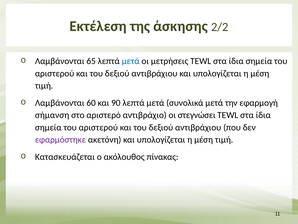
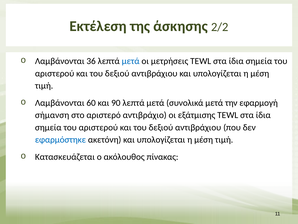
65: 65 -> 36
στεγνώσει: στεγνώσει -> εξάτμισης
εφαρμόστηκε colour: purple -> blue
